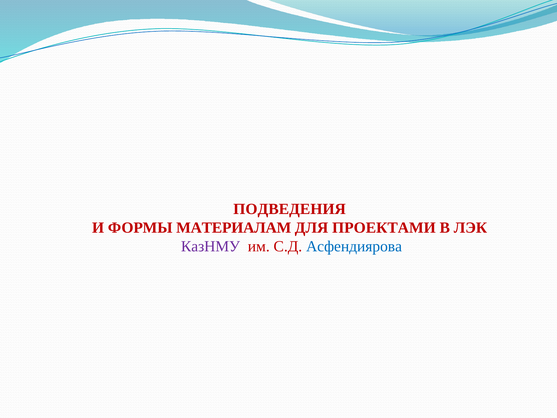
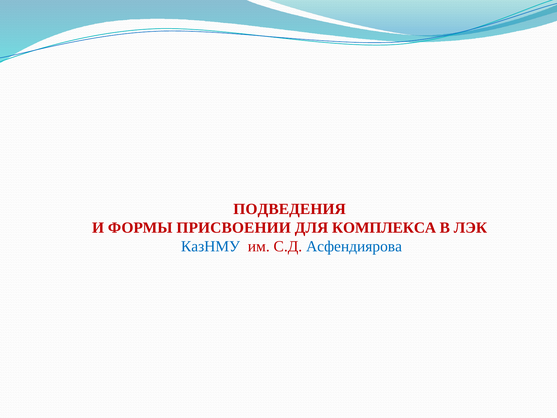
МАТЕРИАЛАМ: МАТЕРИАЛАМ -> ПРИСВОЕНИИ
ПРОЕКТАМИ: ПРОЕКТАМИ -> КОМПЛЕКСА
КазНМУ colour: purple -> blue
